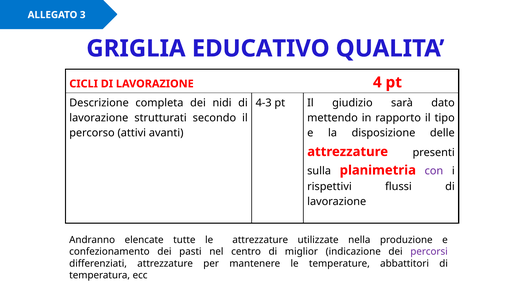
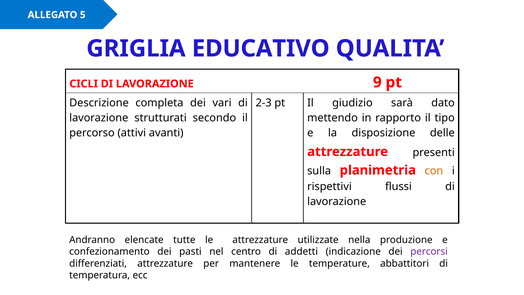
3: 3 -> 5
4: 4 -> 9
nidi: nidi -> vari
4-3: 4-3 -> 2-3
con colour: purple -> orange
miglior: miglior -> addetti
